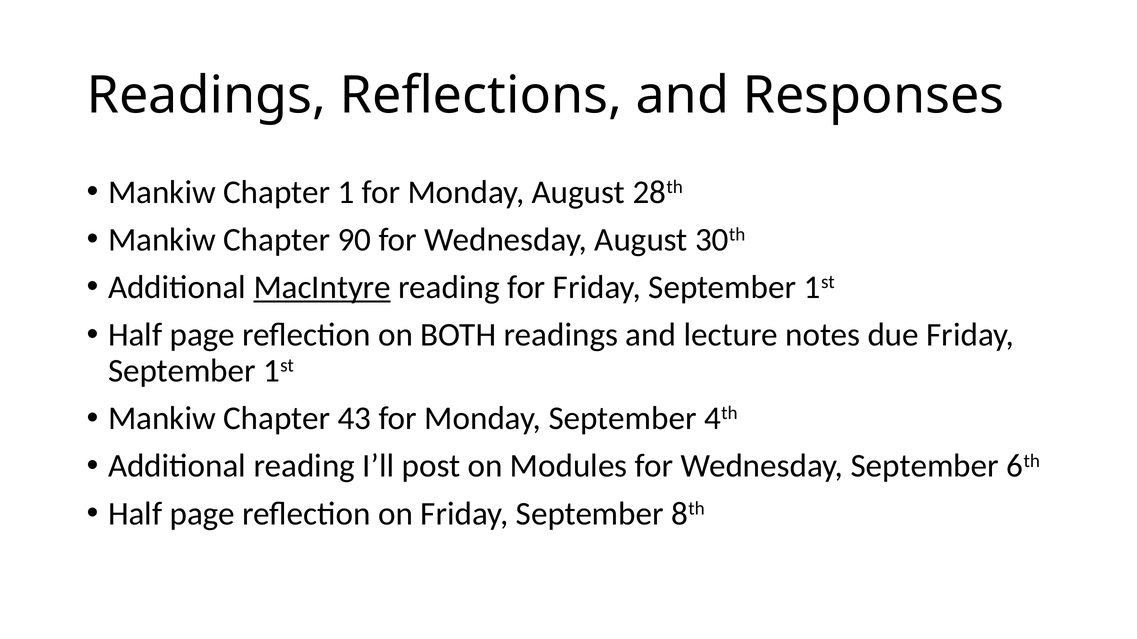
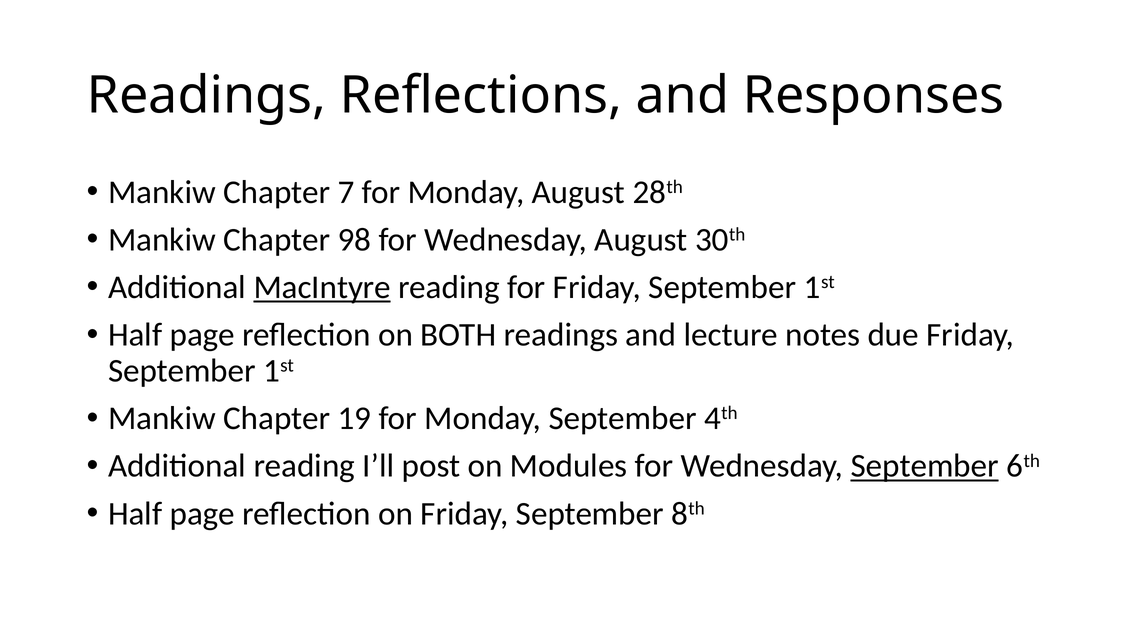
1: 1 -> 7
90: 90 -> 98
43: 43 -> 19
September at (925, 466) underline: none -> present
